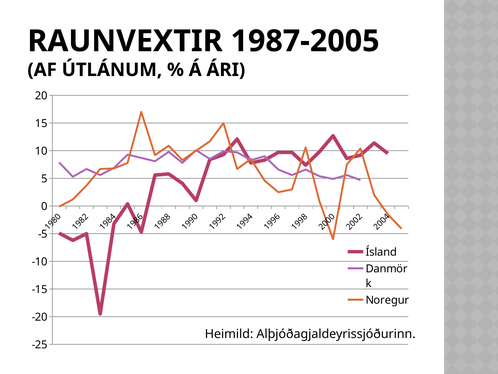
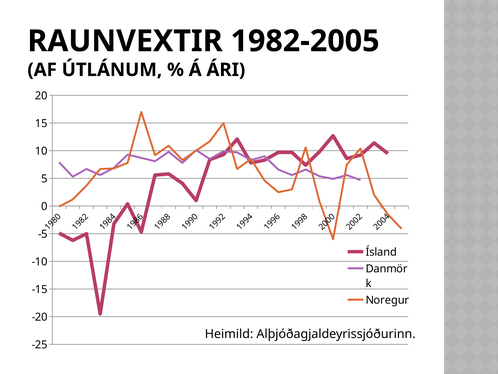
1987-2005: 1987-2005 -> 1982-2005
